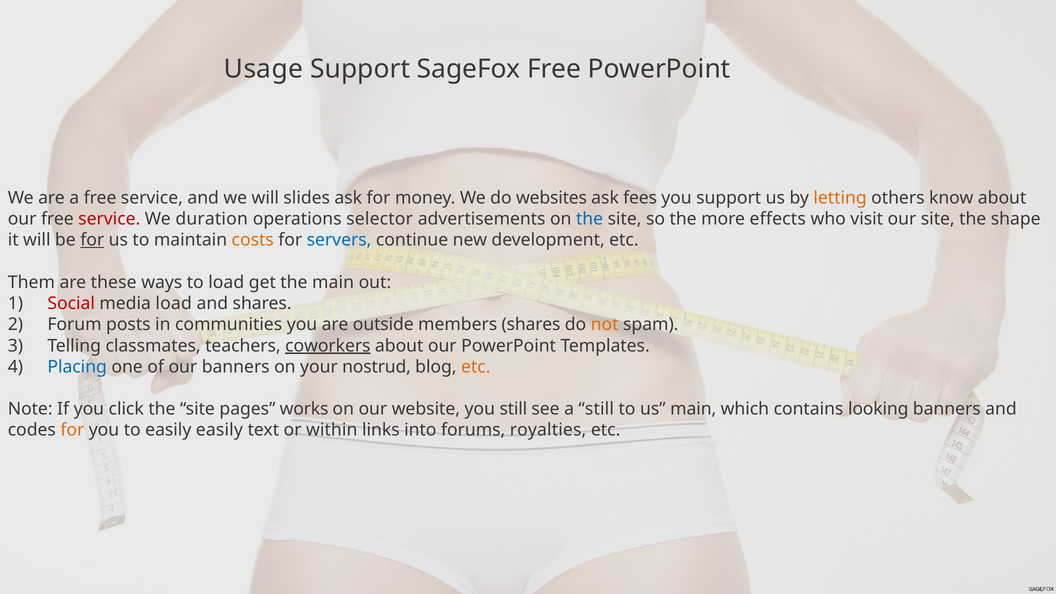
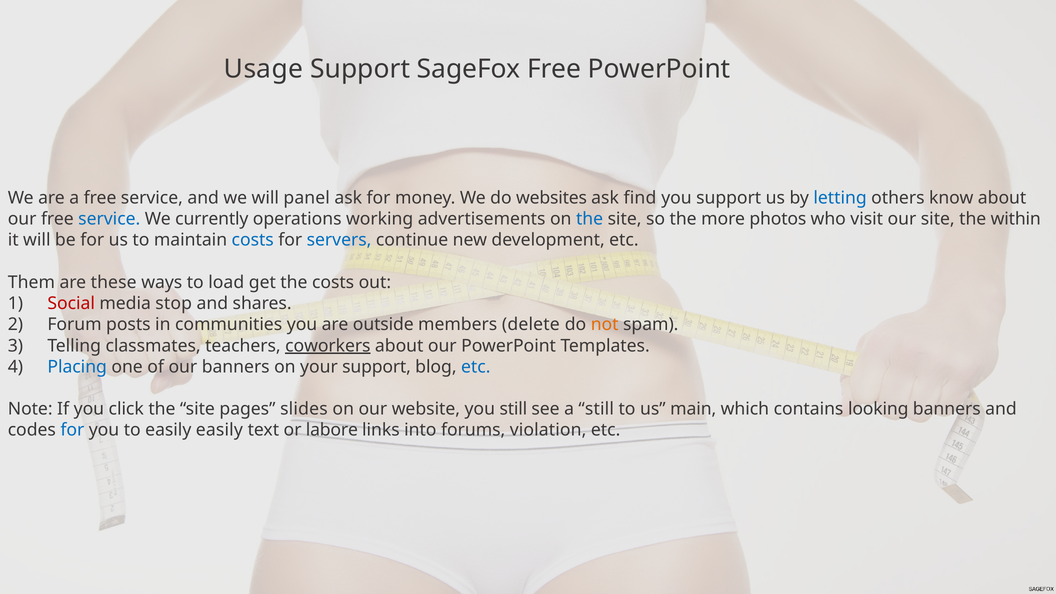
slides: slides -> panel
fees: fees -> find
letting colour: orange -> blue
service at (109, 219) colour: red -> blue
duration: duration -> currently
selector: selector -> working
effects: effects -> photos
shape: shape -> within
for at (92, 240) underline: present -> none
costs at (253, 240) colour: orange -> blue
the main: main -> costs
media load: load -> stop
members shares: shares -> delete
your nostrud: nostrud -> support
etc at (476, 367) colour: orange -> blue
works: works -> slides
for at (72, 430) colour: orange -> blue
within: within -> labore
royalties: royalties -> violation
